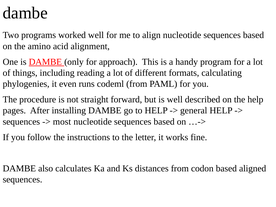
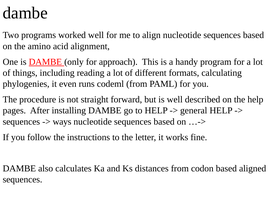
most: most -> ways
